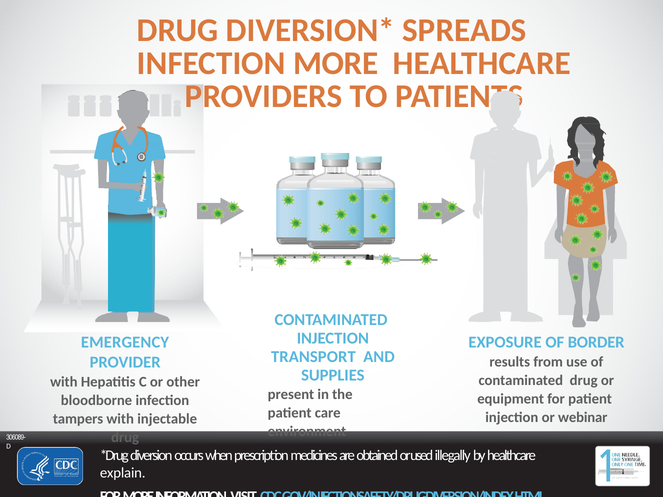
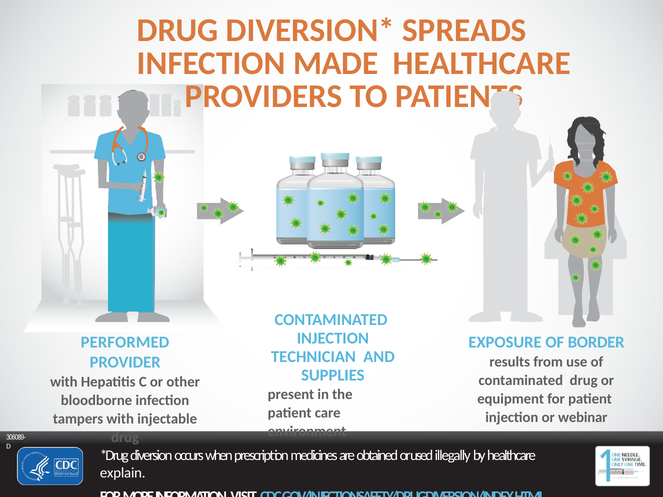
INFECTION MORE: MORE -> MADE
EMERGENCY: EMERGENCY -> PERFORMED
TRANSPORT: TRANSPORT -> TECHNICIAN
